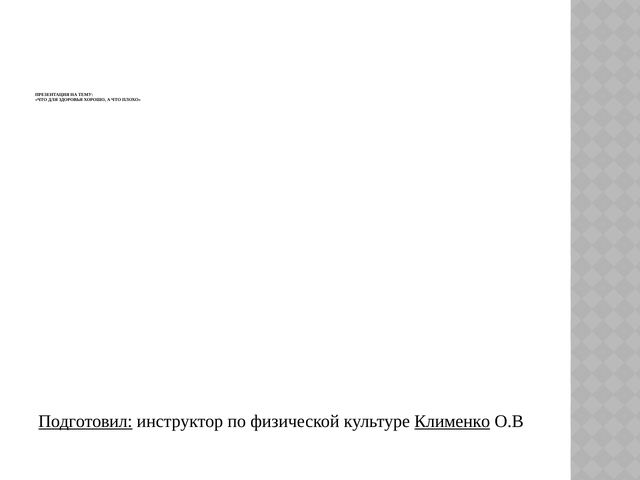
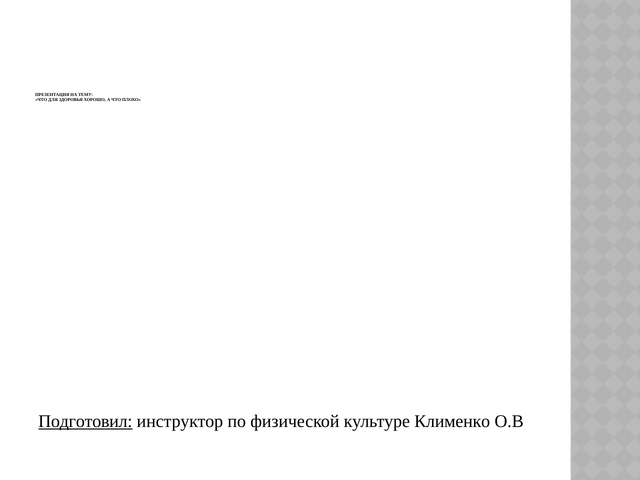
Клименко underline: present -> none
